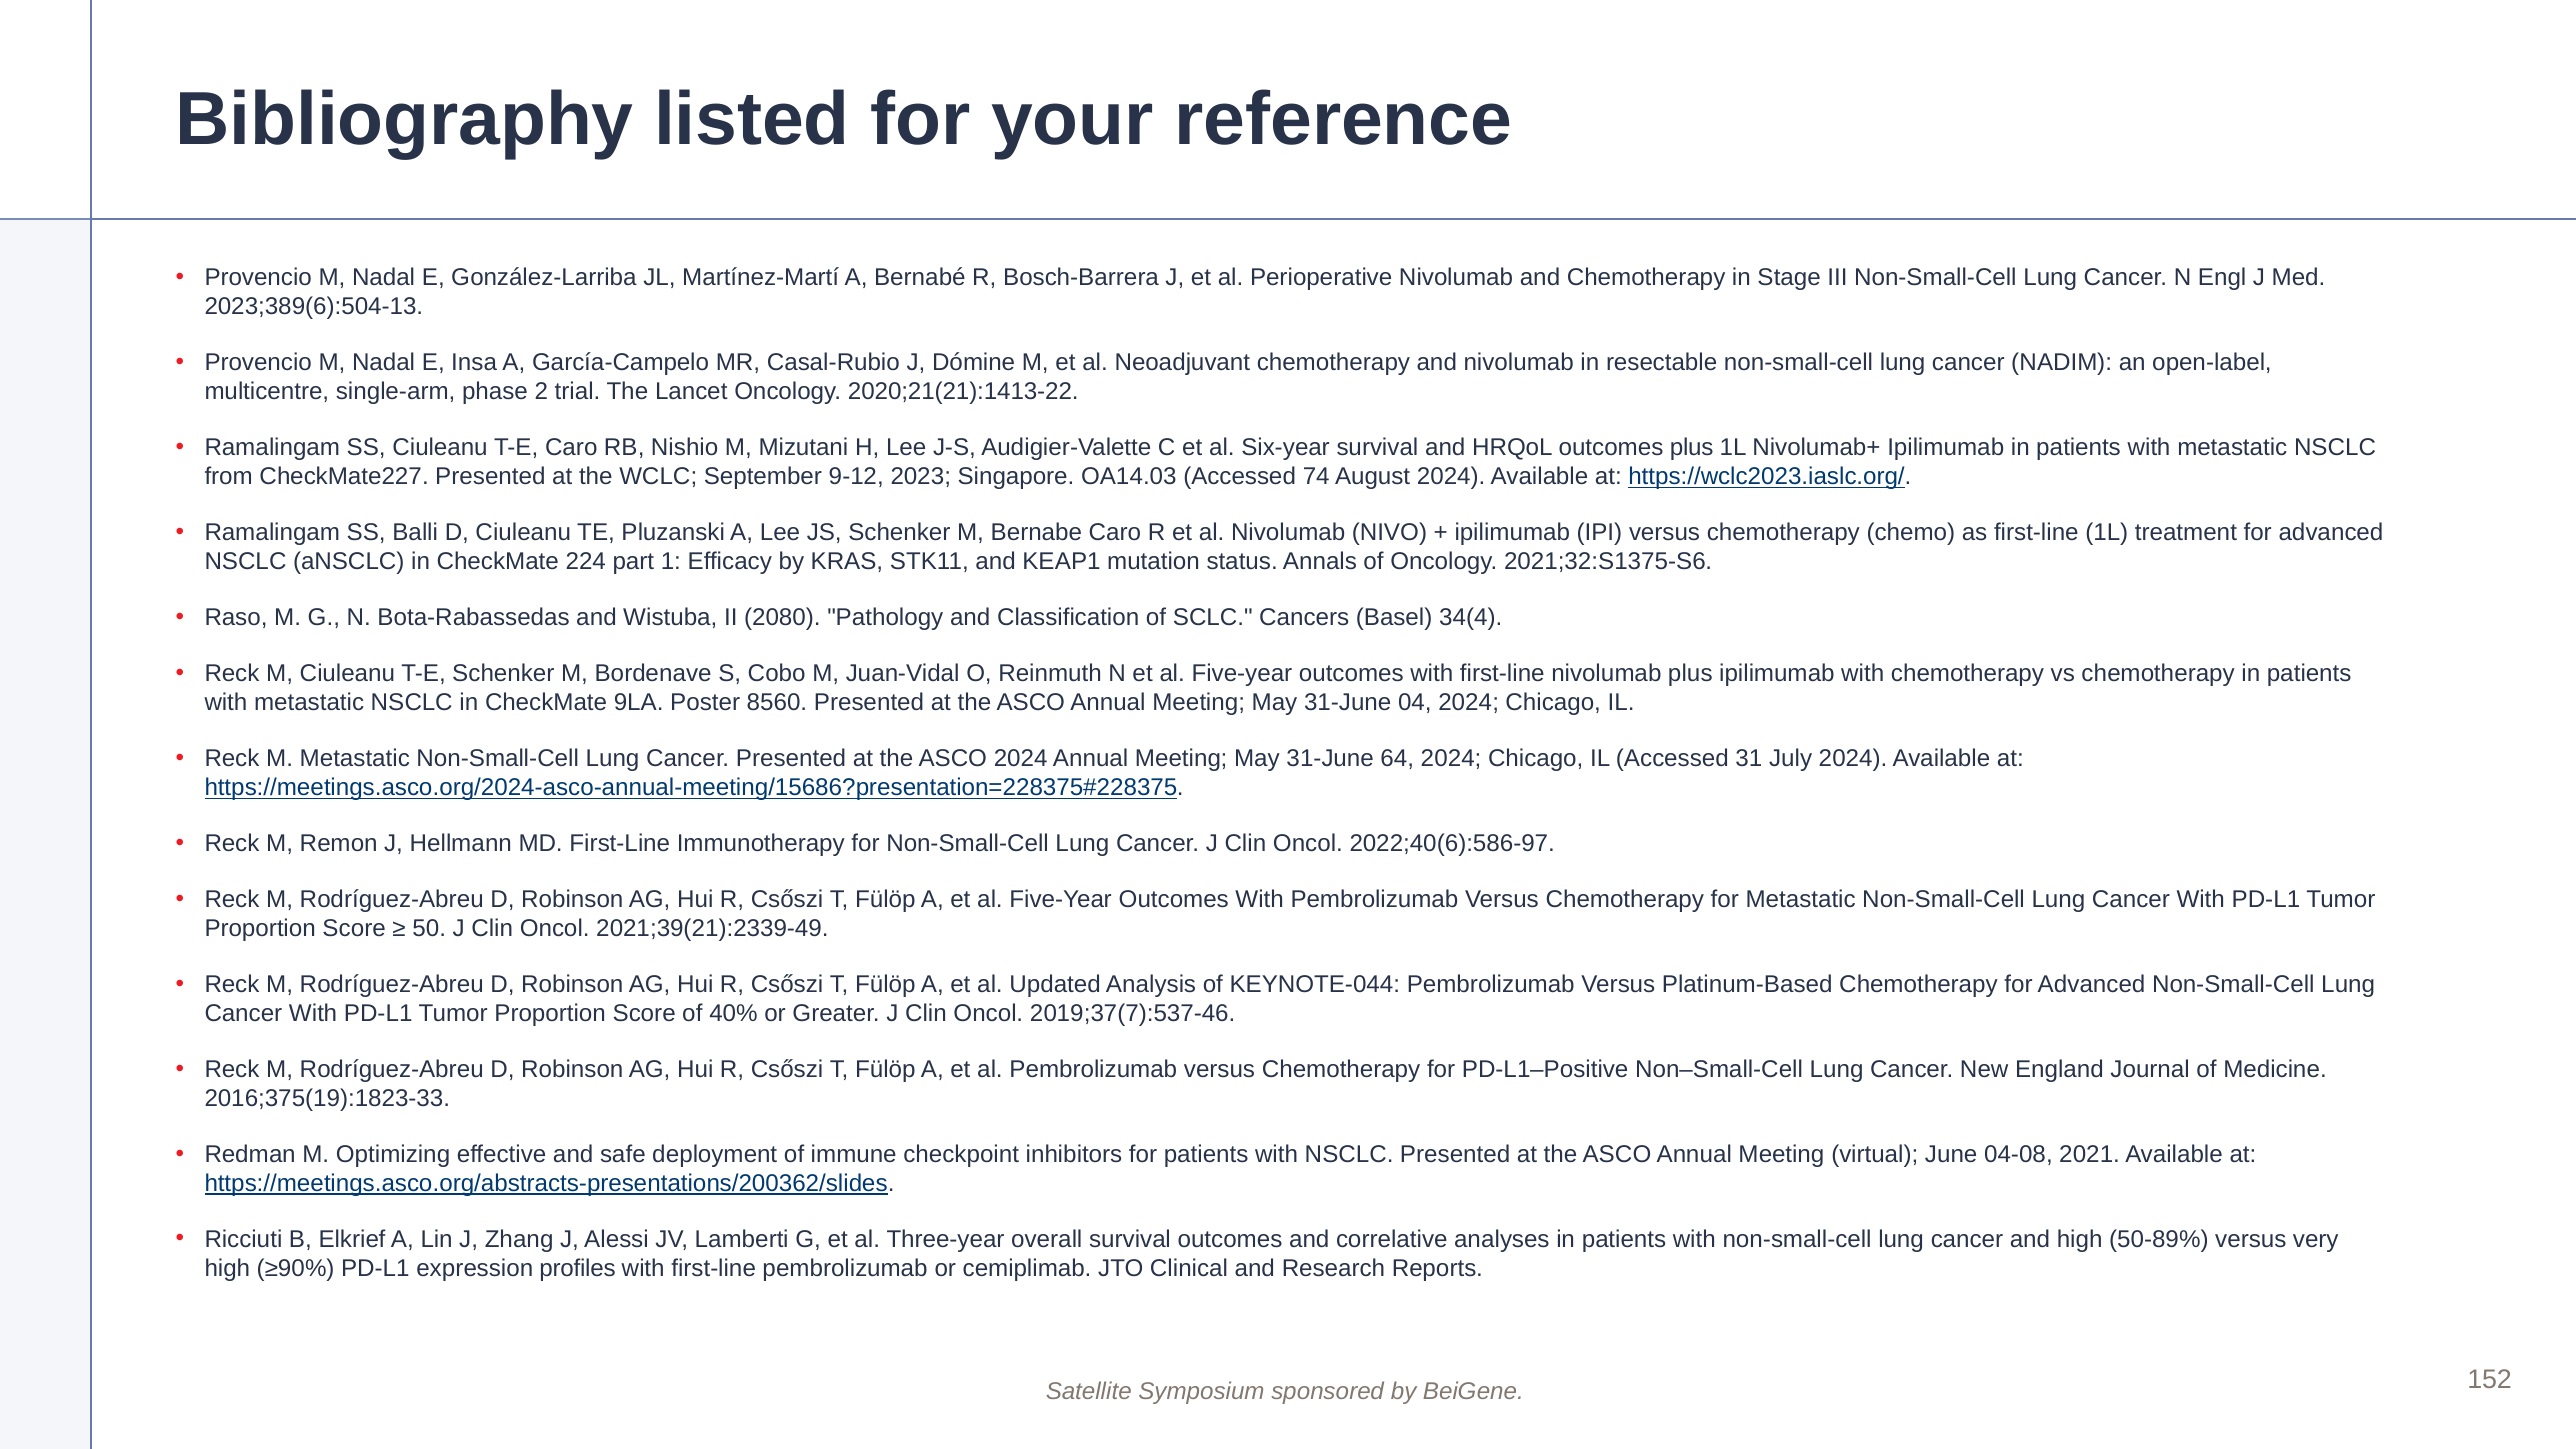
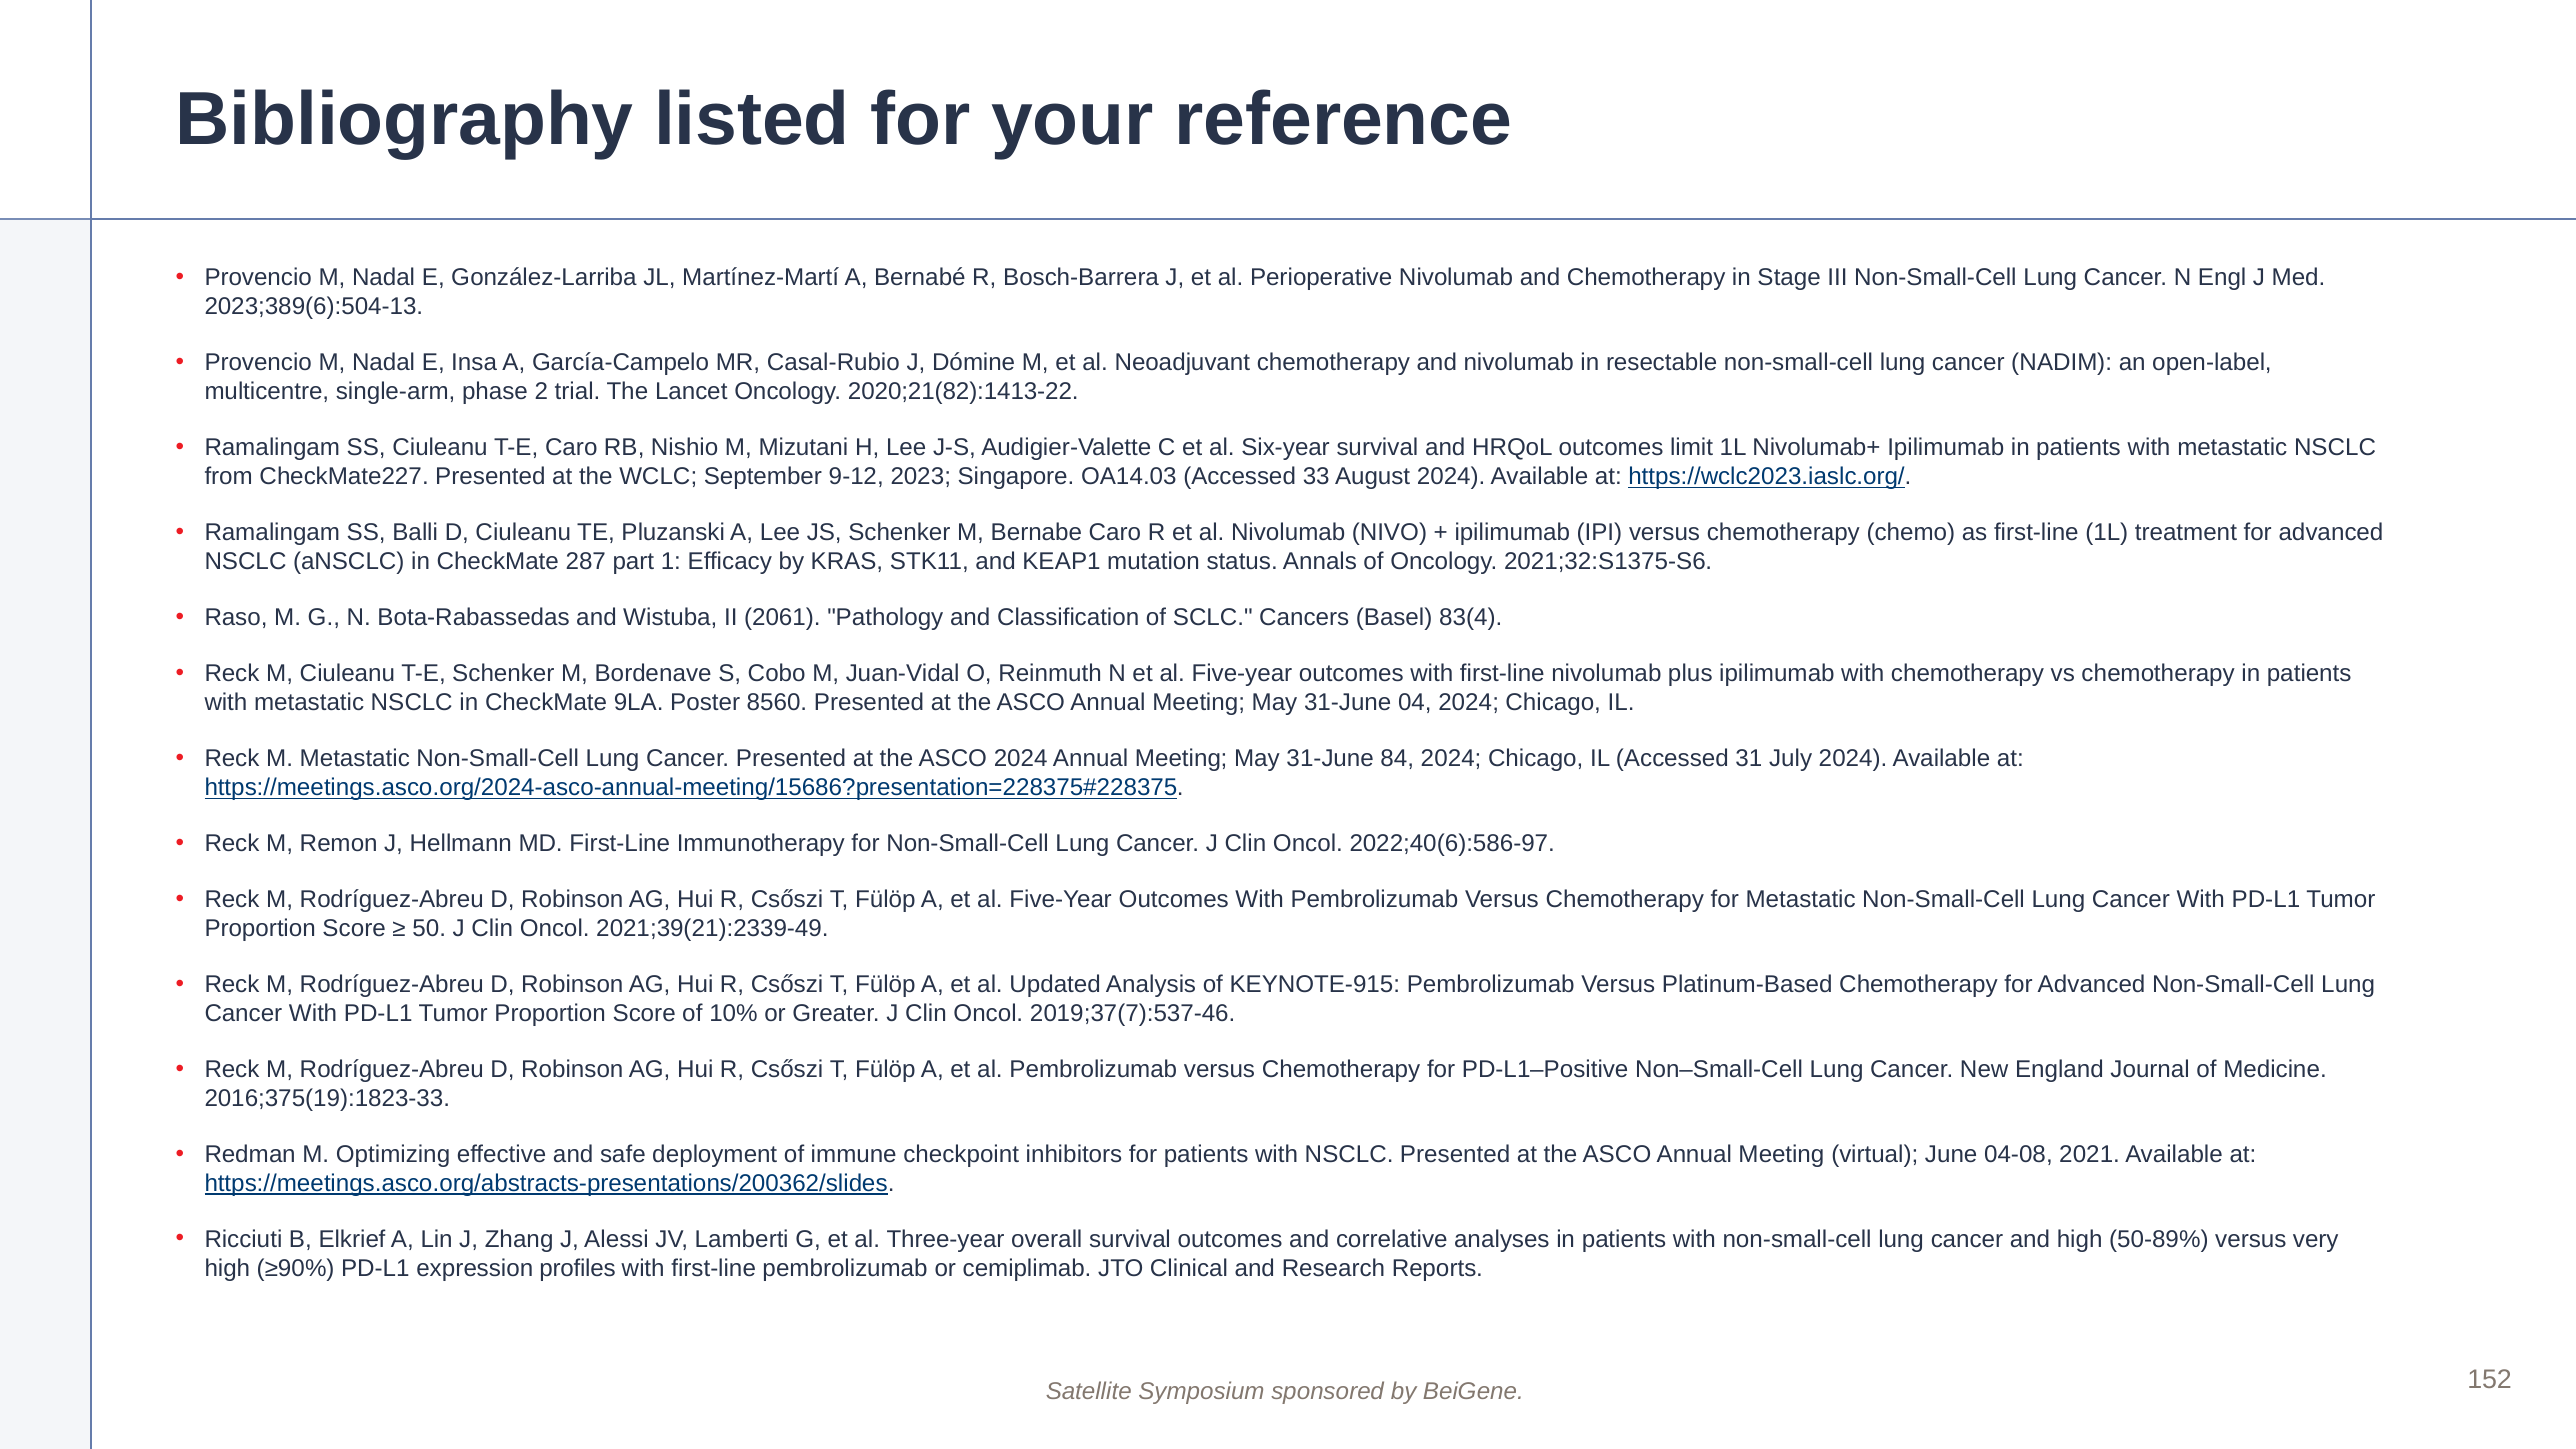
2020;21(21):1413-22: 2020;21(21):1413-22 -> 2020;21(82):1413-22
outcomes plus: plus -> limit
74: 74 -> 33
224: 224 -> 287
2080: 2080 -> 2061
34(4: 34(4 -> 83(4
64: 64 -> 84
KEYNOTE-044: KEYNOTE-044 -> KEYNOTE-915
40%: 40% -> 10%
